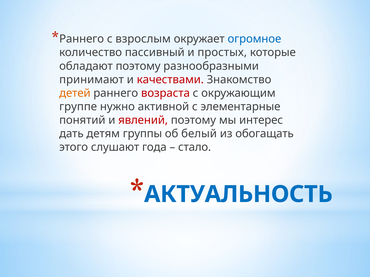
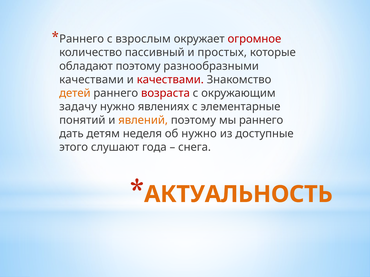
огромное colour: blue -> red
принимают at (92, 80): принимают -> качествами
группе: группе -> задачу
активной: активной -> явлениях
явлений colour: red -> orange
мы интерес: интерес -> раннего
группы: группы -> неделя
об белый: белый -> нужно
обогащать: обогащать -> доступные
стало: стало -> снега
АКТУАЛЬНОСТЬ colour: blue -> orange
